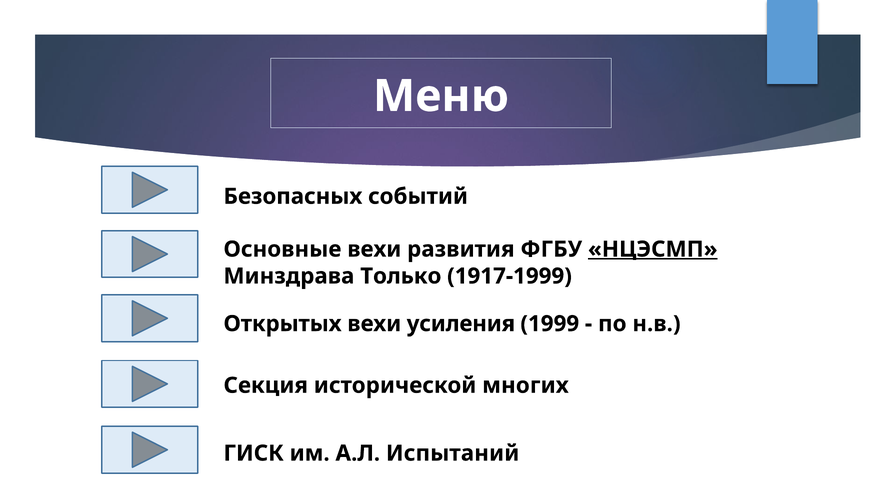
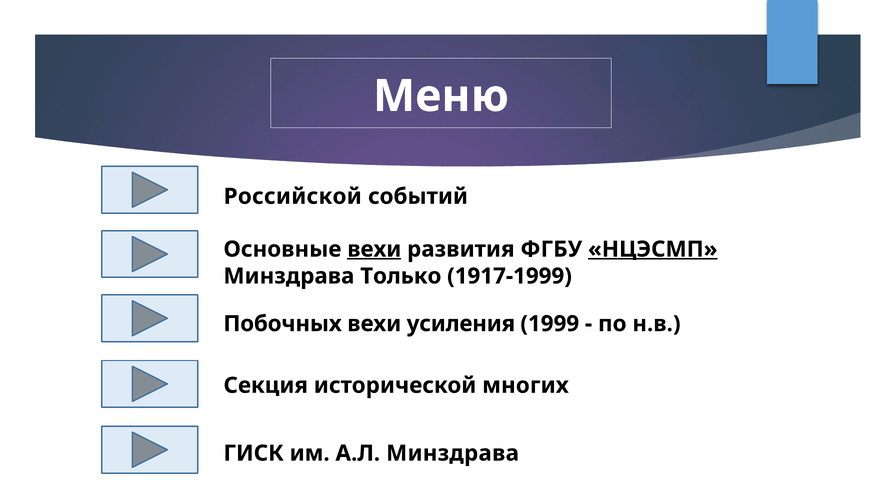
Безопасных: Безопасных -> Российской
вехи at (374, 249) underline: none -> present
Открытых: Открытых -> Побочных
А.Л Испытаний: Испытаний -> Минздрава
